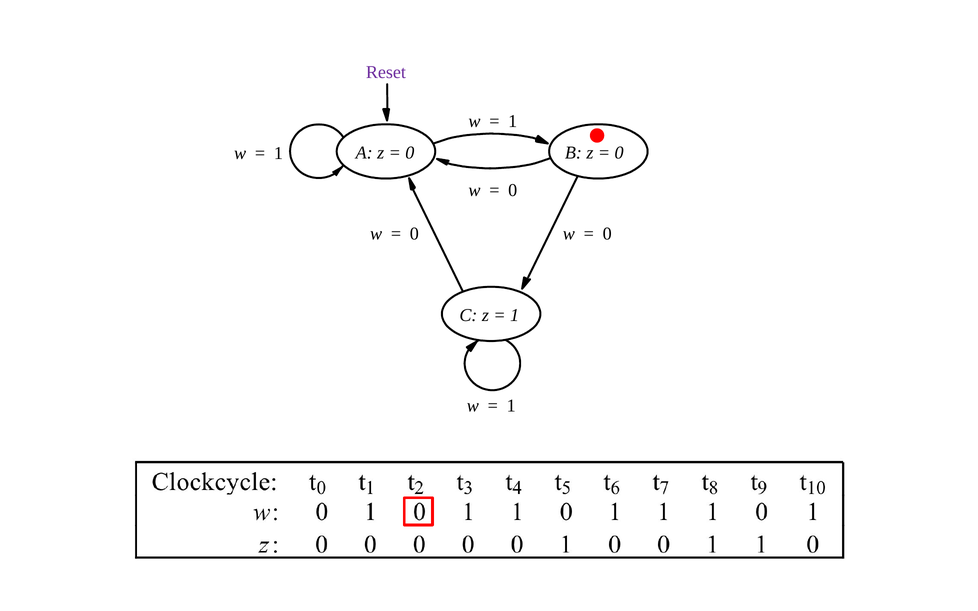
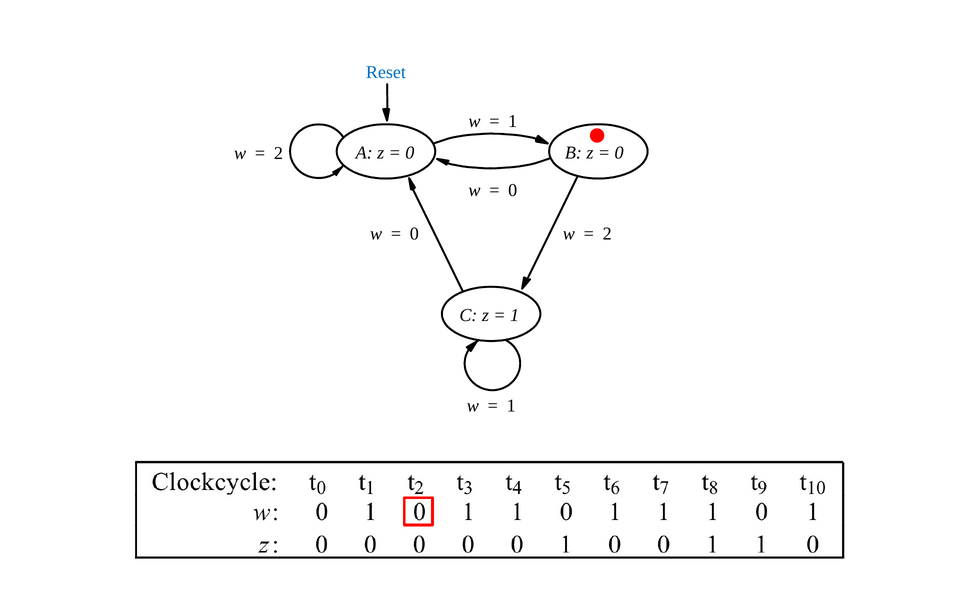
Reset colour: purple -> blue
1 at (278, 153): 1 -> 2
0 at (607, 234): 0 -> 2
